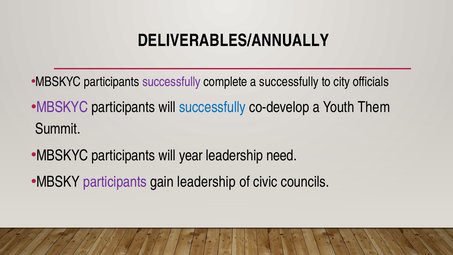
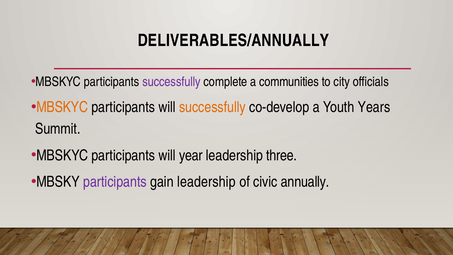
a successfully: successfully -> communities
MBSKYC at (62, 107) colour: purple -> orange
successfully at (212, 107) colour: blue -> orange
Them: Them -> Years
need: need -> three
councils: councils -> annually
